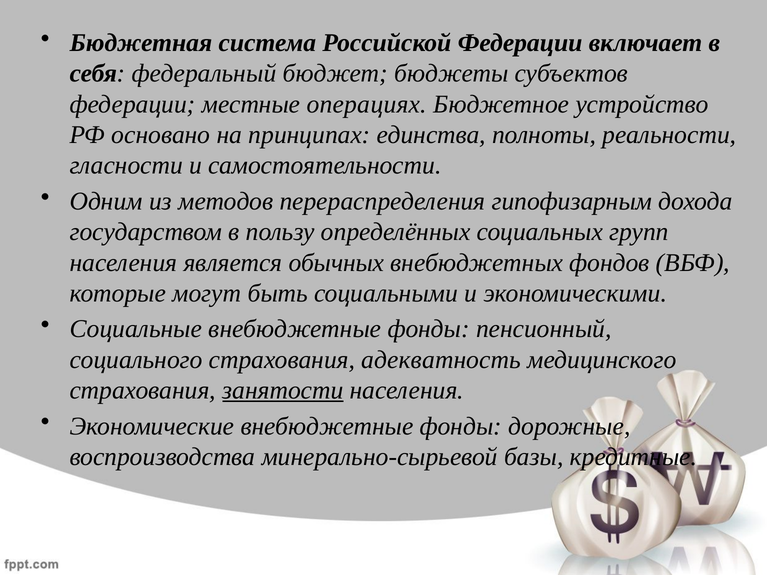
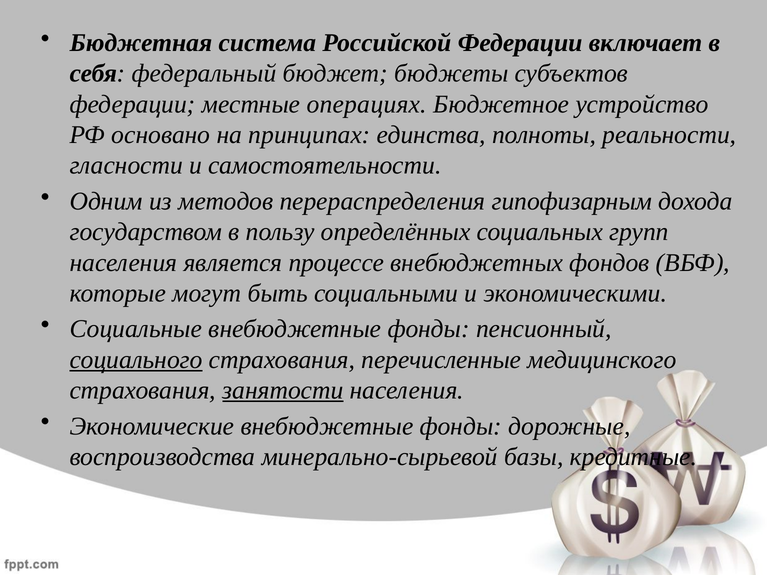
обычных: обычных -> процессе
социального underline: none -> present
адекватность: адекватность -> перечисленные
